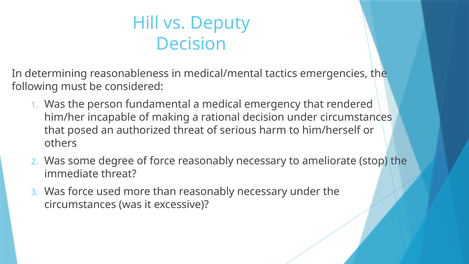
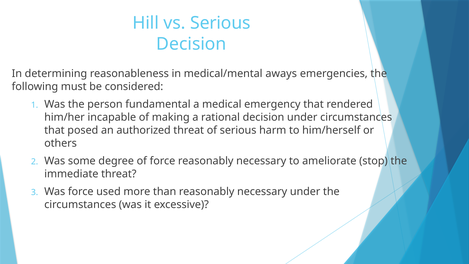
vs Deputy: Deputy -> Serious
tactics: tactics -> aways
